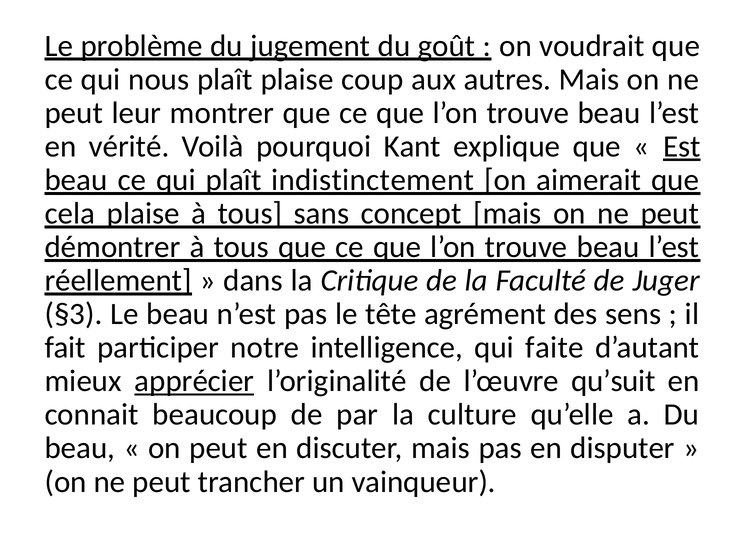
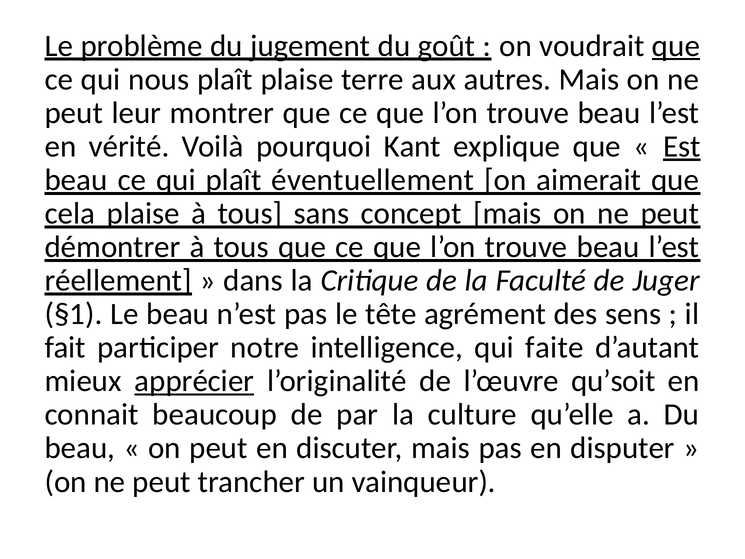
que at (676, 46) underline: none -> present
coup: coup -> terre
indistinctement: indistinctement -> éventuellement
§3: §3 -> §1
qu’suit: qu’suit -> qu’soit
